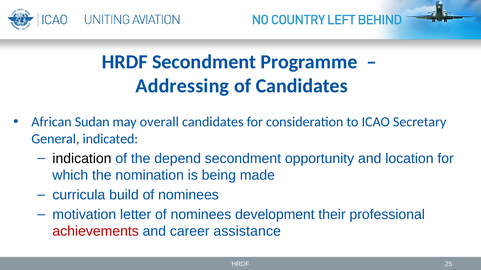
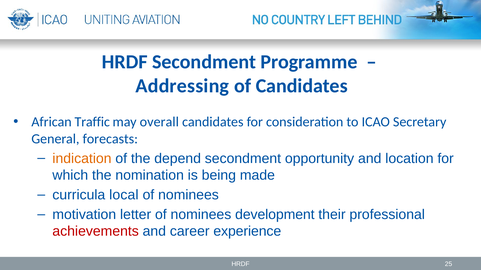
Sudan: Sudan -> Traffic
indicated: indicated -> forecasts
indication colour: black -> orange
build: build -> local
assistance: assistance -> experience
